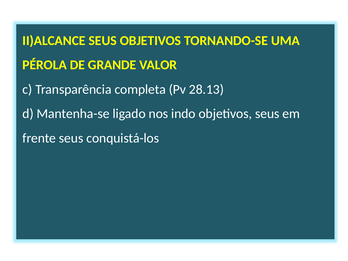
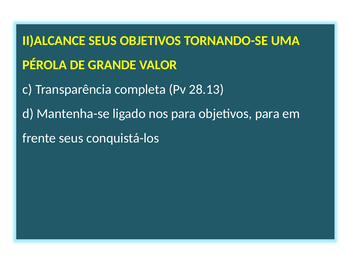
nos indo: indo -> para
objetivos seus: seus -> para
